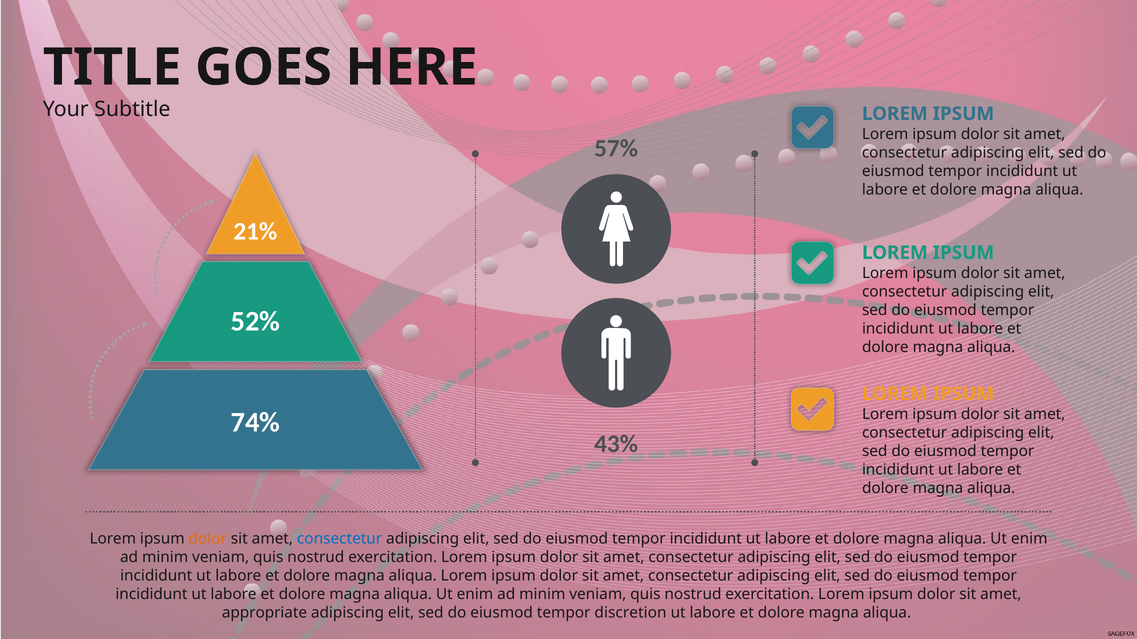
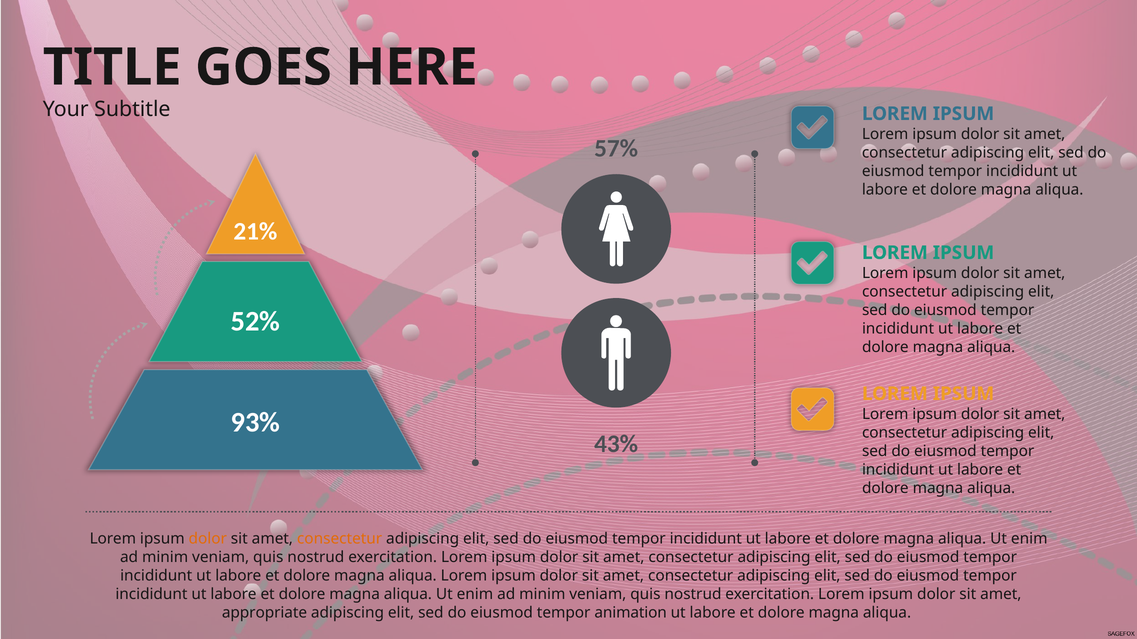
74%: 74% -> 93%
consectetur at (340, 539) colour: blue -> orange
discretion: discretion -> animation
